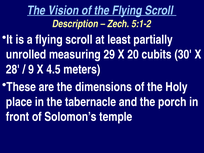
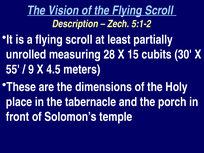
29: 29 -> 28
20: 20 -> 15
28: 28 -> 55
